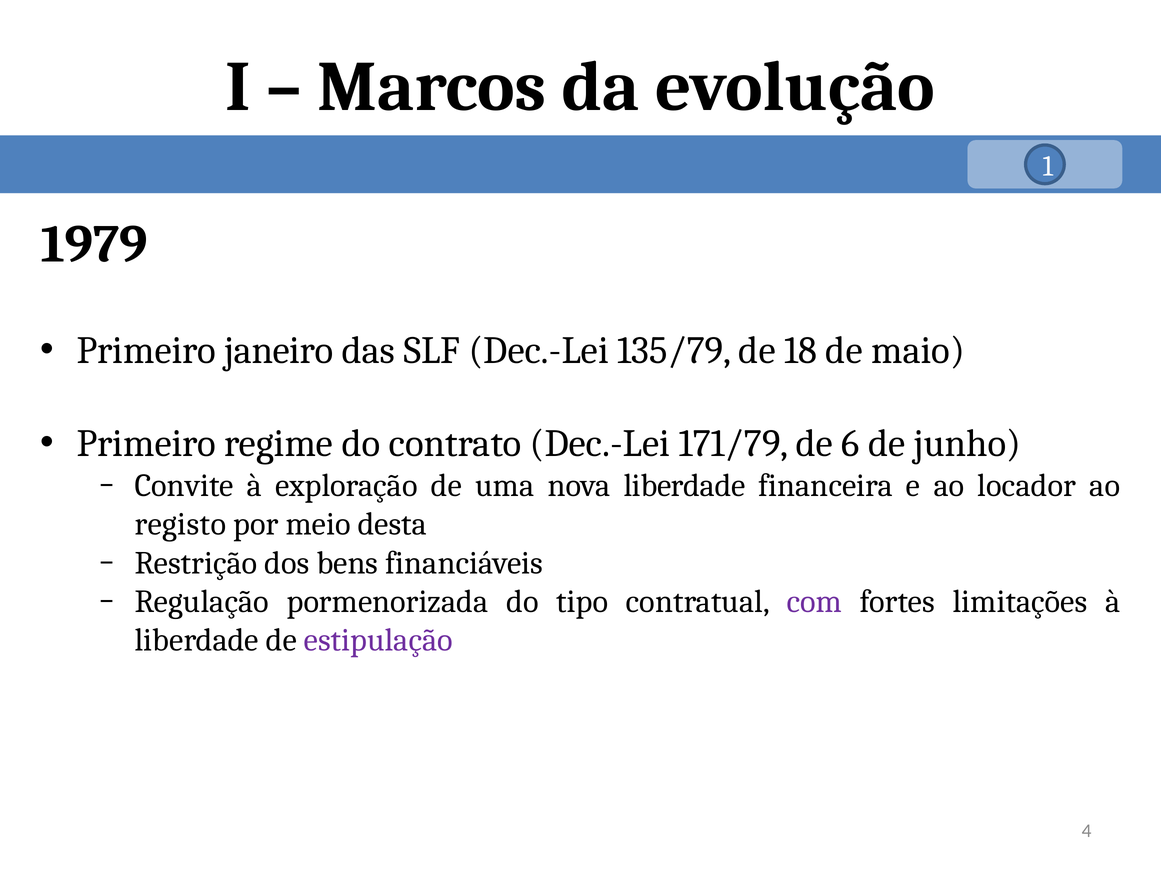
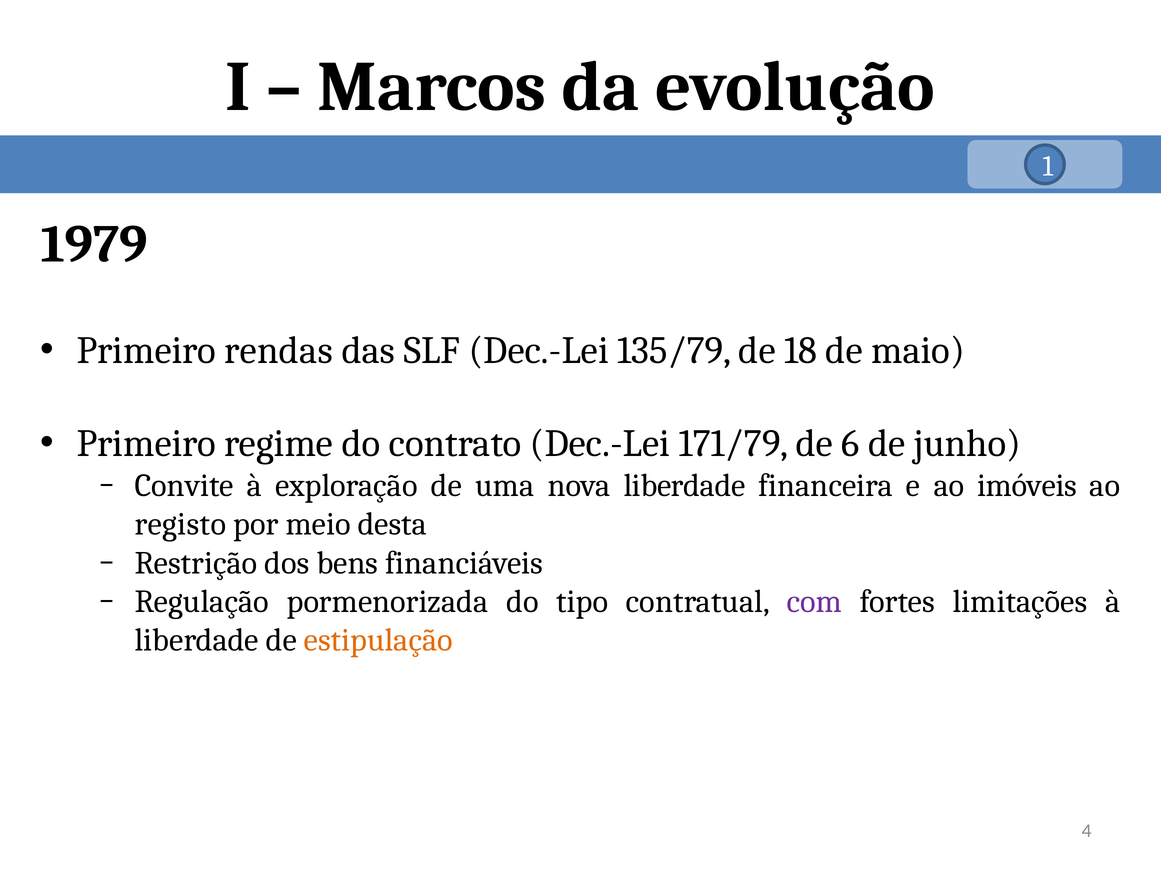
janeiro: janeiro -> rendas
locador: locador -> imóveis
estipulação colour: purple -> orange
